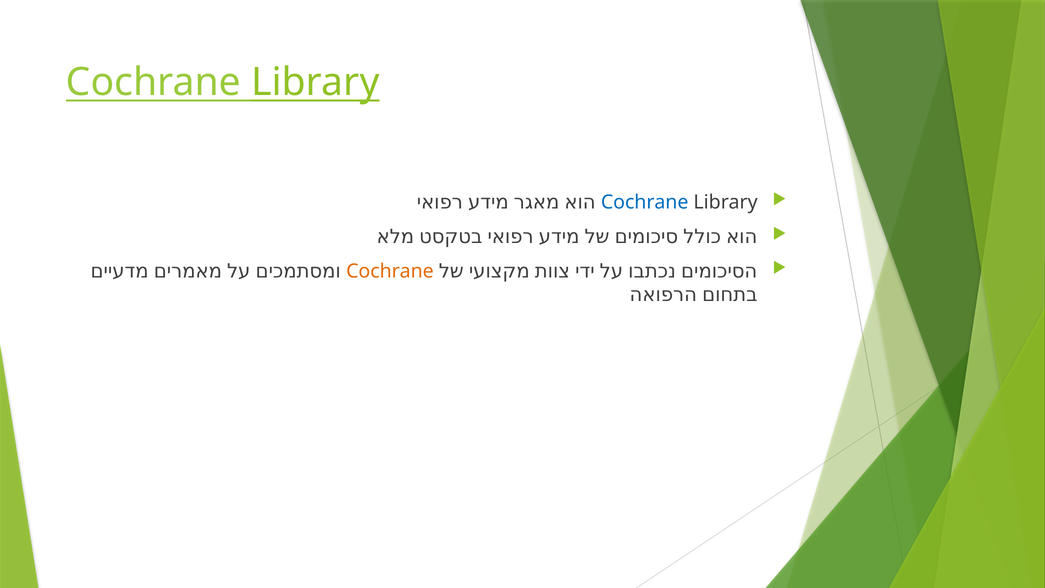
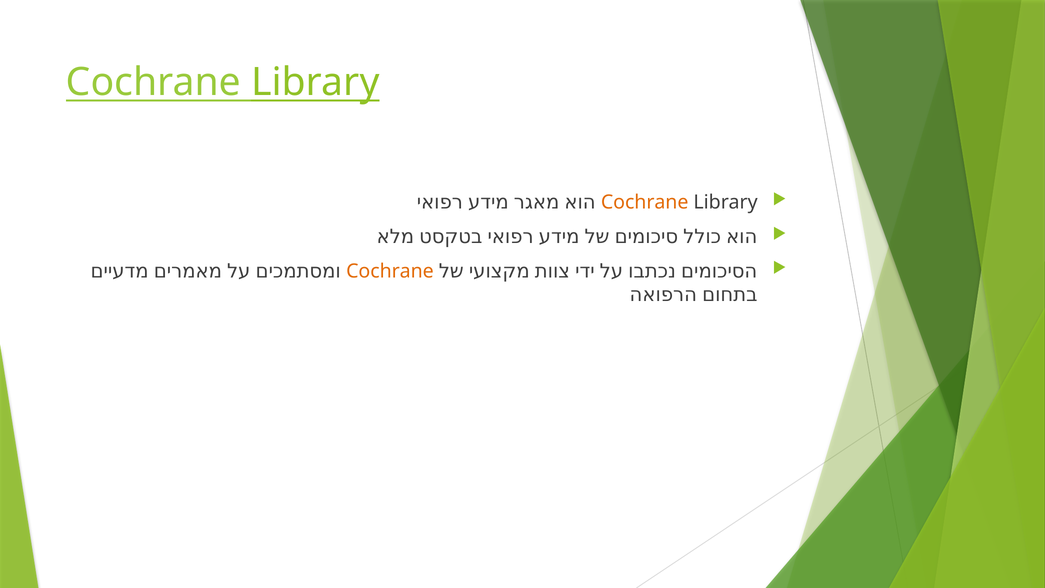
Cochrane at (645, 202) colour: blue -> orange
